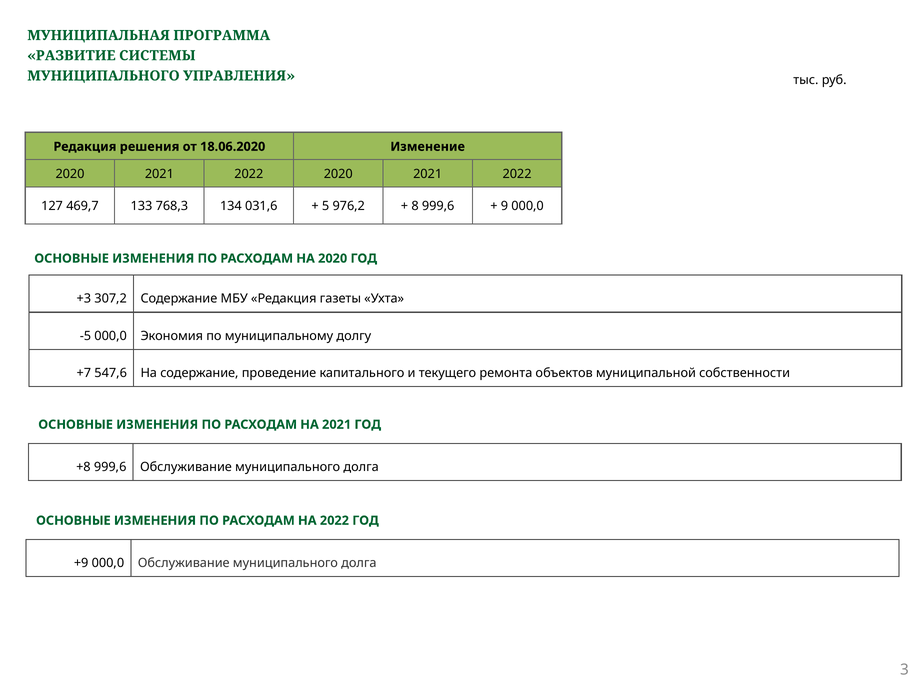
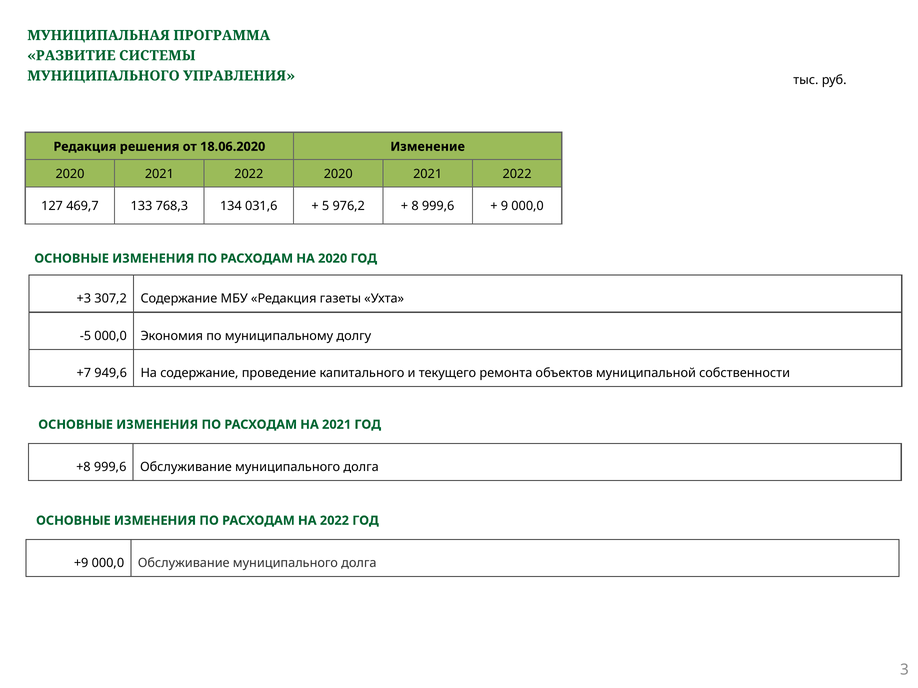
547,6: 547,6 -> 949,6
